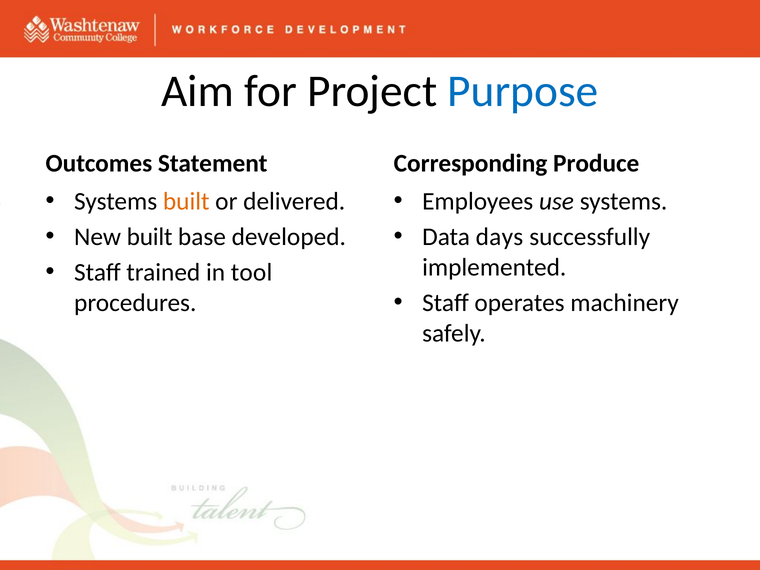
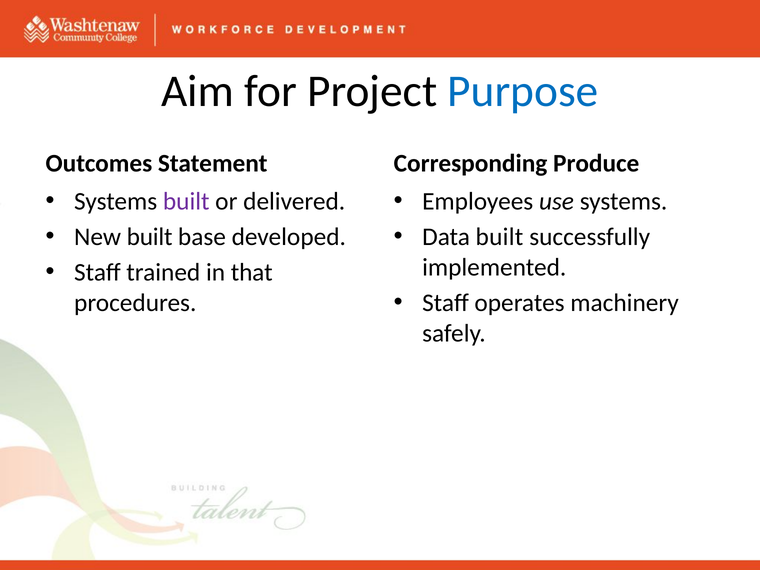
built at (186, 202) colour: orange -> purple
Data days: days -> built
tool: tool -> that
